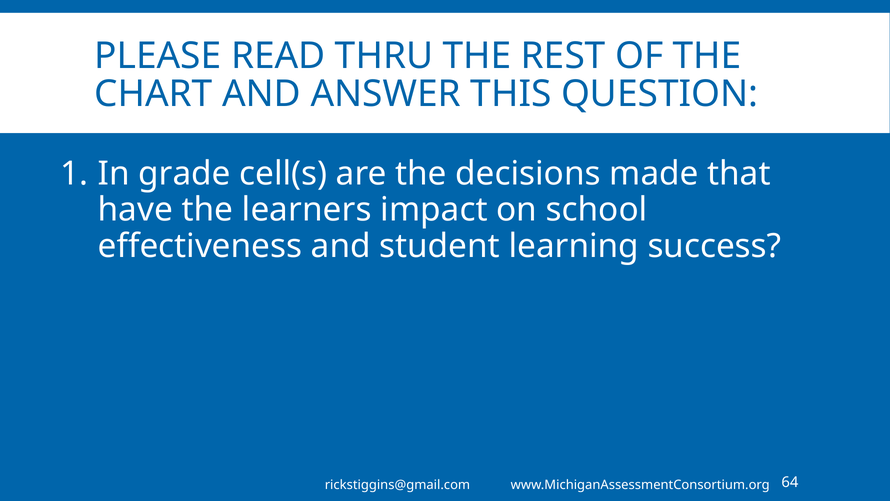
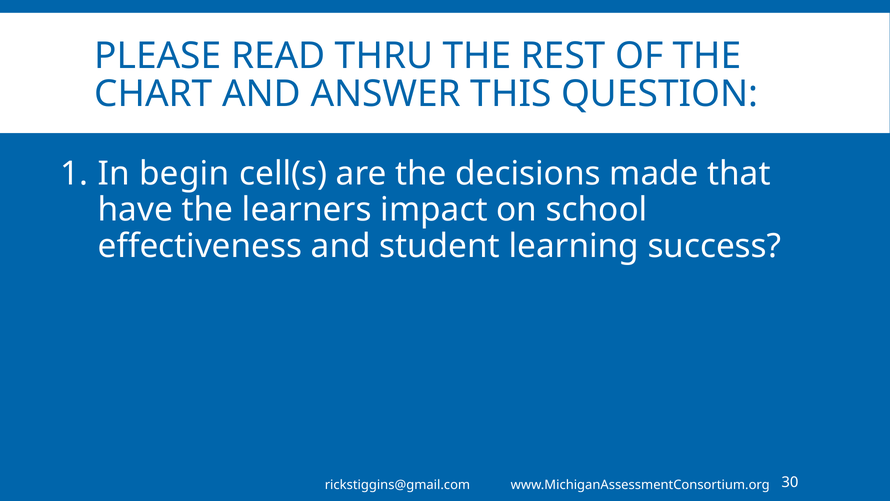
grade: grade -> begin
64: 64 -> 30
